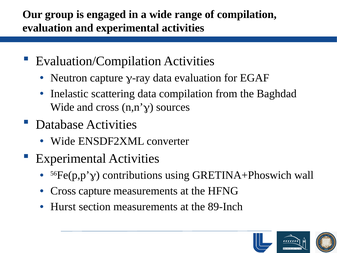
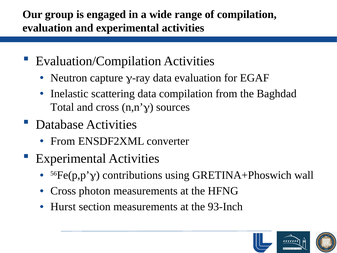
Wide at (62, 107): Wide -> Total
Wide at (63, 141): Wide -> From
Cross capture: capture -> photon
89-Inch: 89-Inch -> 93-Inch
